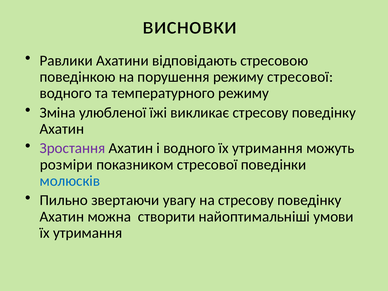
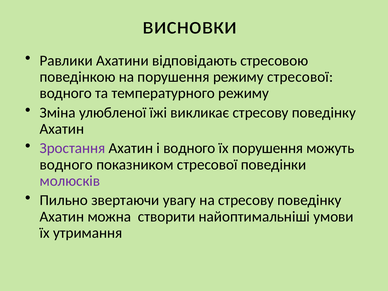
утримання at (267, 148): утримання -> порушення
розміри at (66, 165): розміри -> водного
молюсків colour: blue -> purple
